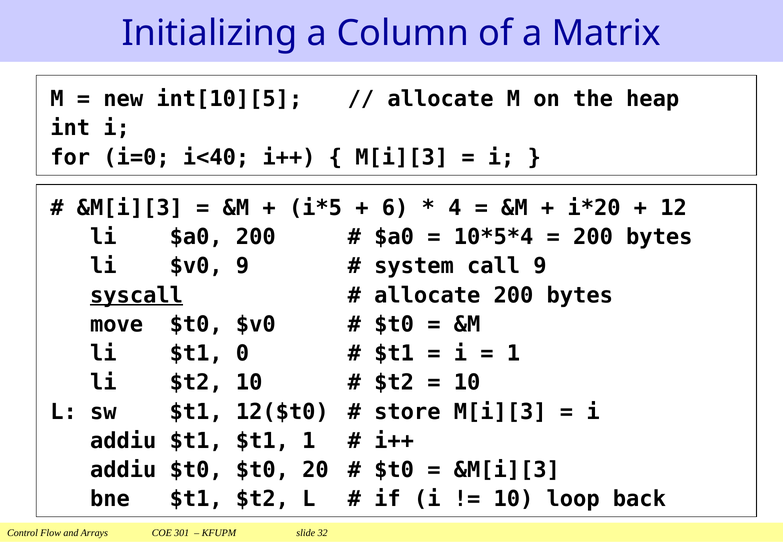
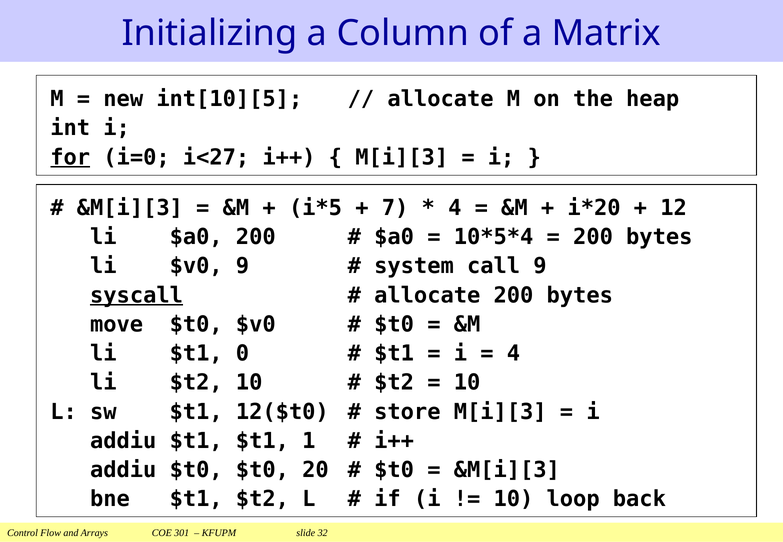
for underline: none -> present
i<40: i<40 -> i<27
6: 6 -> 7
1 at (513, 354): 1 -> 4
